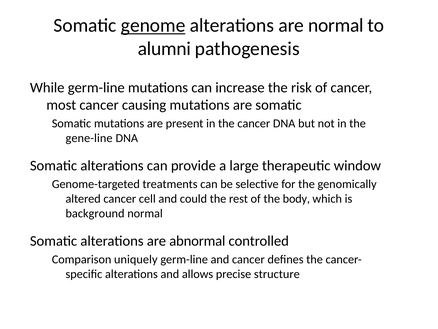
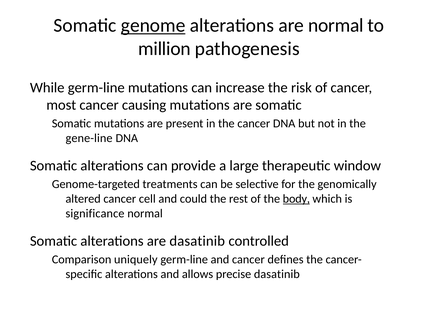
alumni: alumni -> million
body underline: none -> present
background: background -> significance
are abnormal: abnormal -> dasatinib
precise structure: structure -> dasatinib
